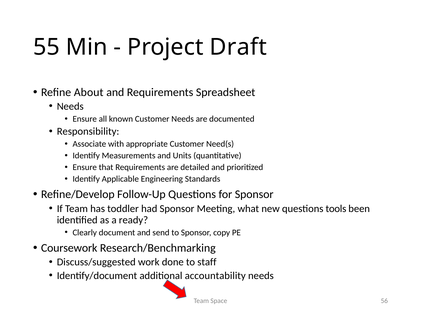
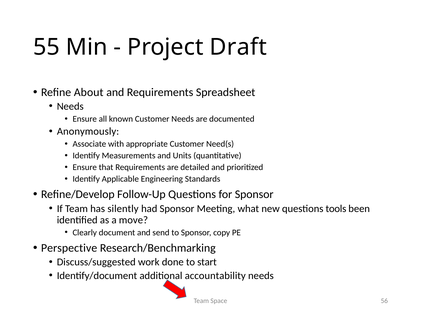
Responsibility: Responsibility -> Anonymously
toddler: toddler -> silently
ready: ready -> move
Coursework: Coursework -> Perspective
staff: staff -> start
